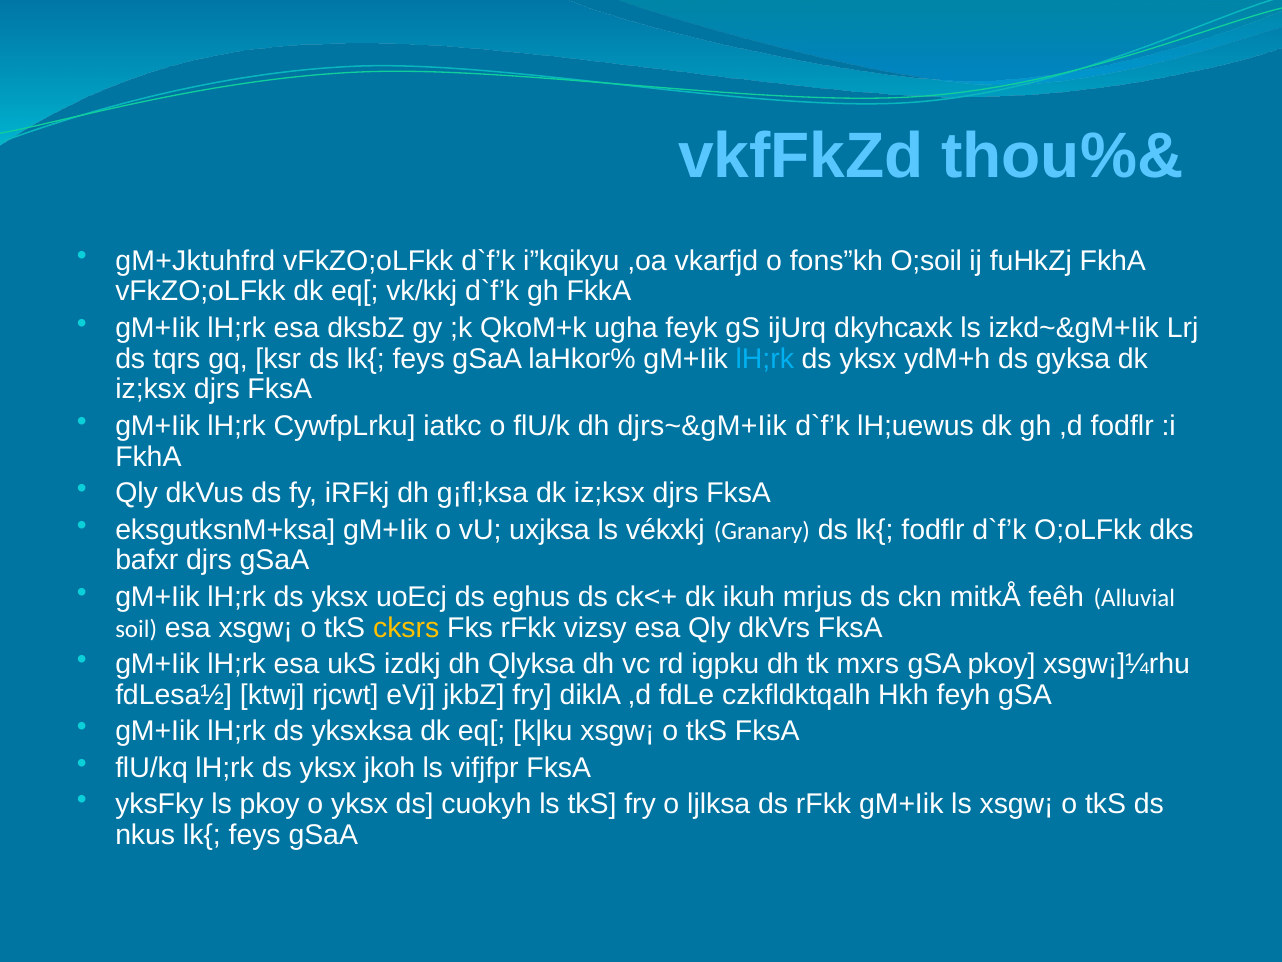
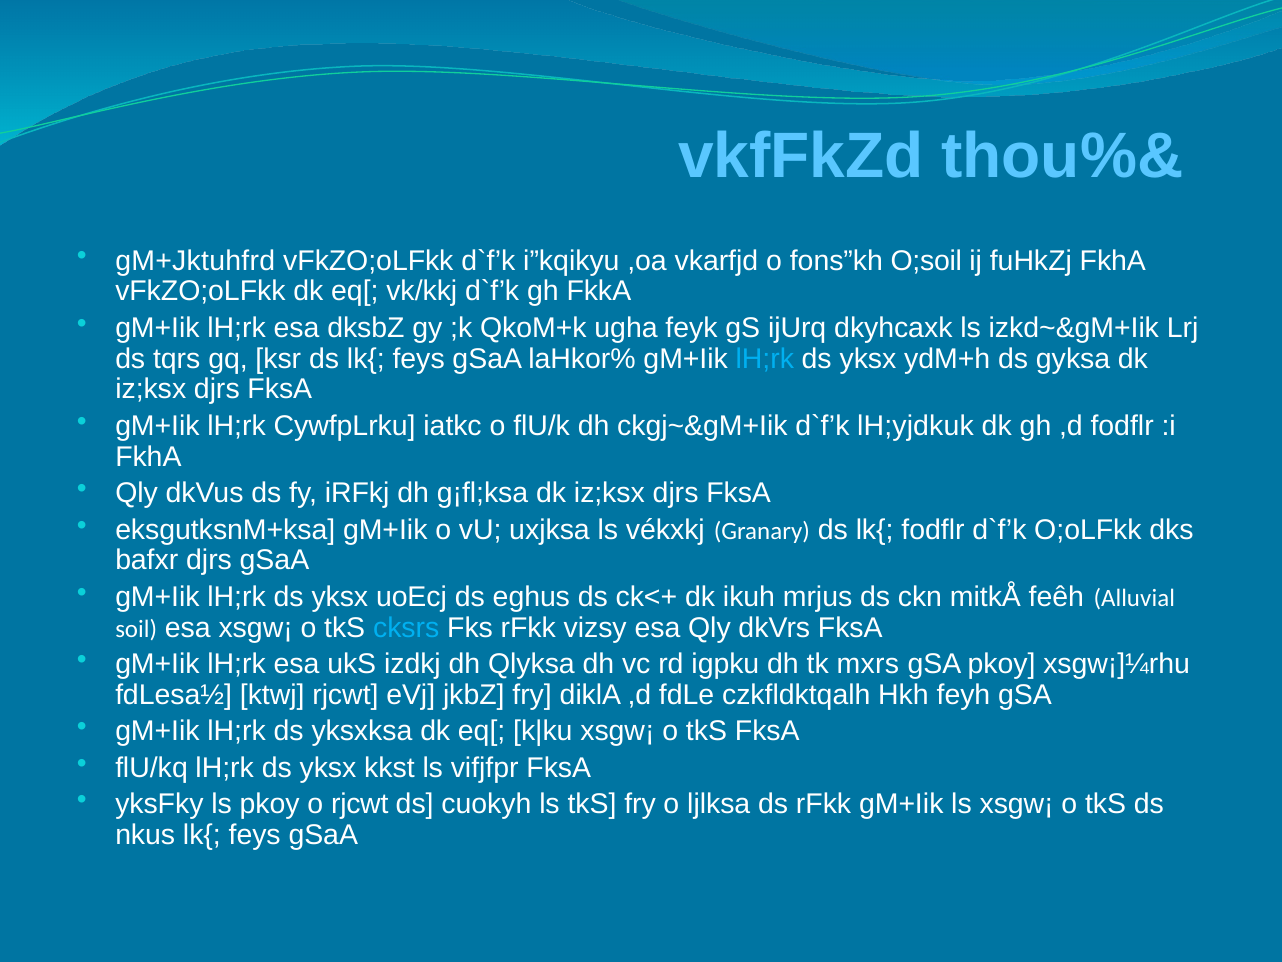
djrs~&gM+Iik: djrs~&gM+Iik -> ckgj~&gM+Iik
lH;uewus: lH;uewus -> lH;yjdkuk
cksrs colour: yellow -> light blue
jkoh: jkoh -> kkst
o yksx: yksx -> rjcwt
